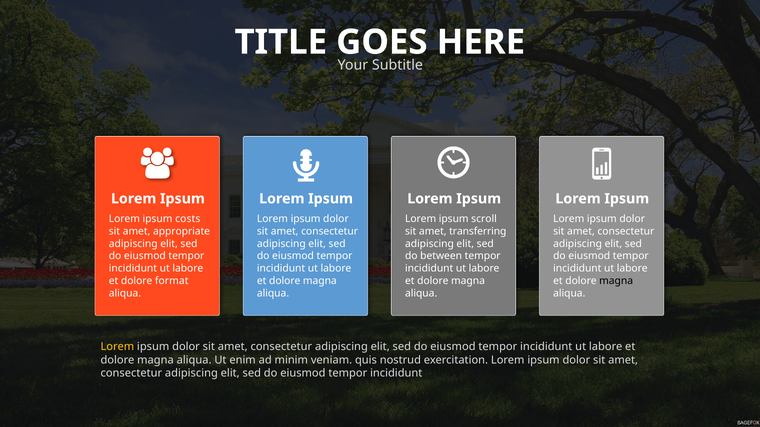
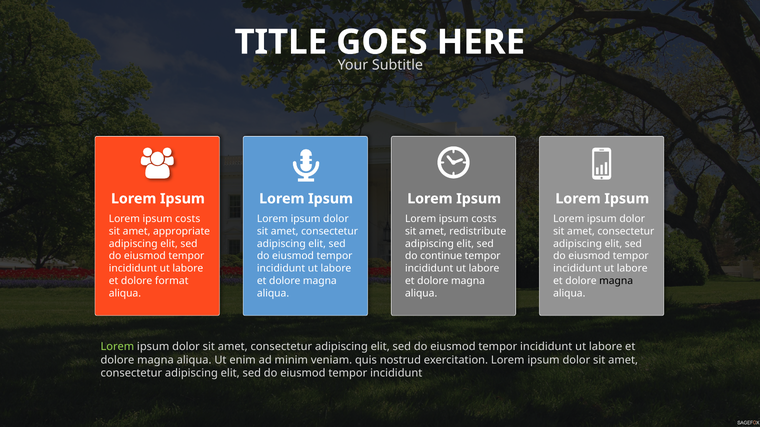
scroll at (484, 219): scroll -> costs
transferring: transferring -> redistribute
between: between -> continue
Lorem at (117, 347) colour: yellow -> light green
